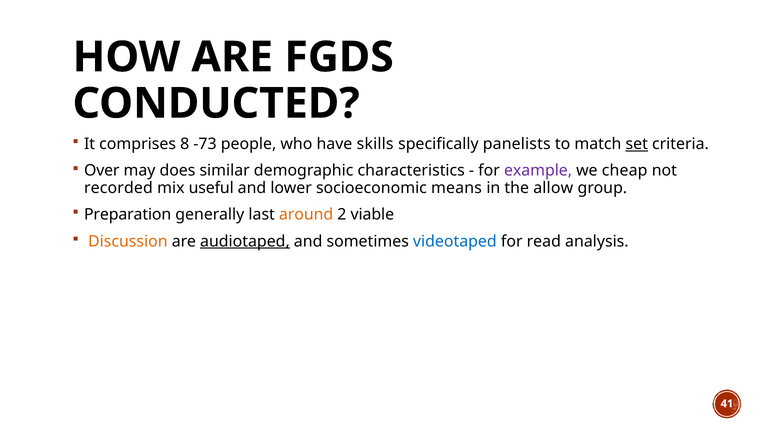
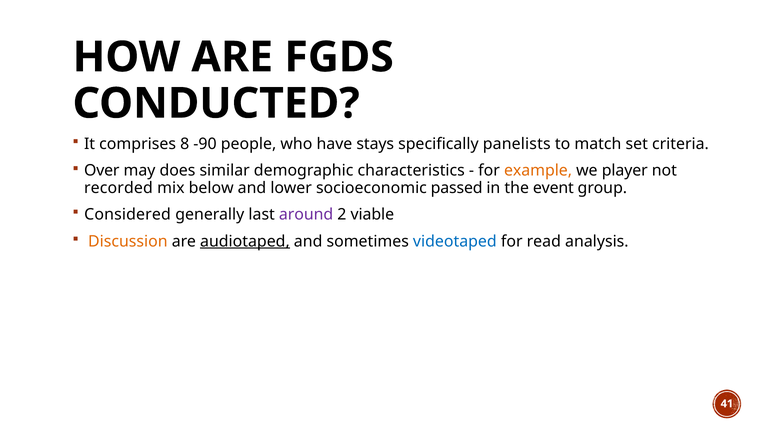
-73: -73 -> -90
skills: skills -> stays
set underline: present -> none
example colour: purple -> orange
cheap: cheap -> player
useful: useful -> below
means: means -> passed
allow: allow -> event
Preparation: Preparation -> Considered
around colour: orange -> purple
